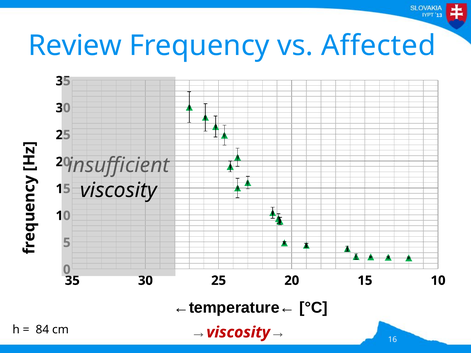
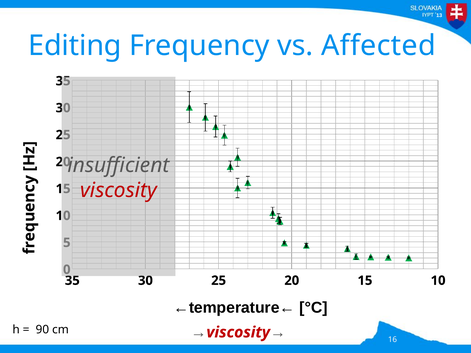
Review: Review -> Editing
viscosity at (119, 191) colour: black -> red
84: 84 -> 90
